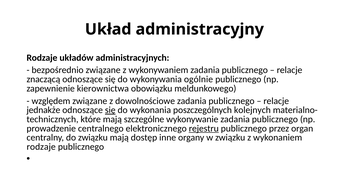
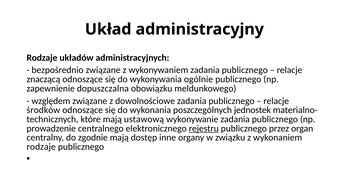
kierownictwa: kierownictwa -> dopuszczalna
jednakże: jednakże -> środków
się at (110, 110) underline: present -> none
kolejnych: kolejnych -> jednostek
szczególne: szczególne -> ustawową
do związku: związku -> zgodnie
